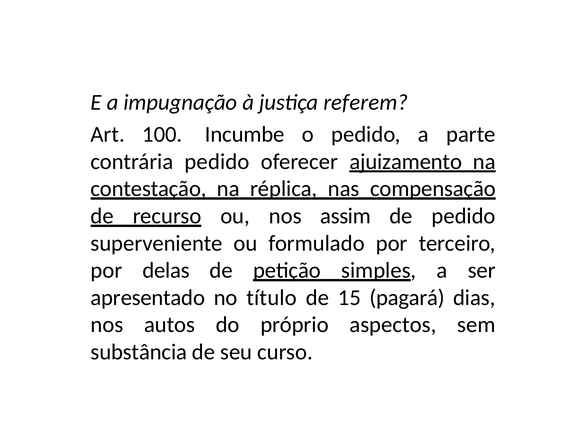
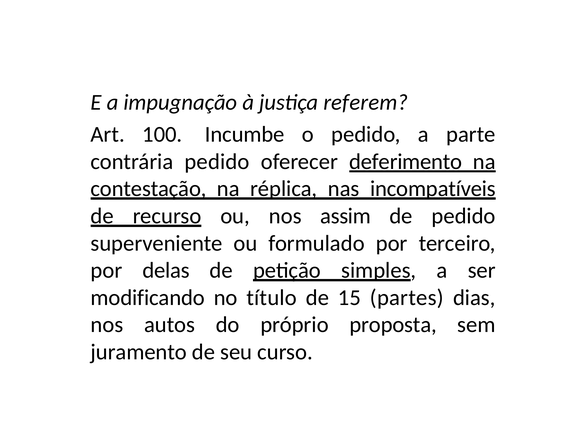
ajuizamento: ajuizamento -> deferimento
compensação: compensação -> incompatíveis
apresentado: apresentado -> modificando
pagará: pagará -> partes
aspectos: aspectos -> proposta
substância: substância -> juramento
